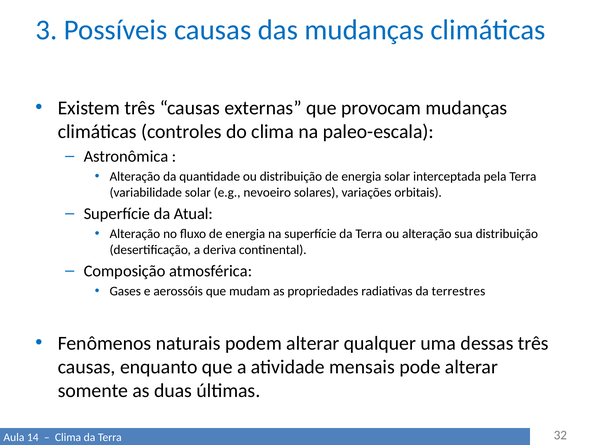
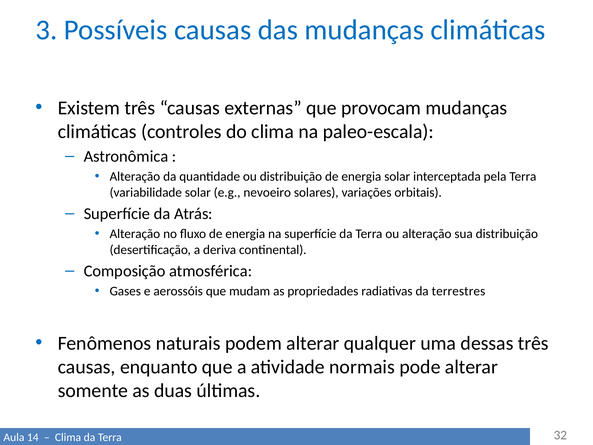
Atual: Atual -> Atrás
mensais: mensais -> normais
